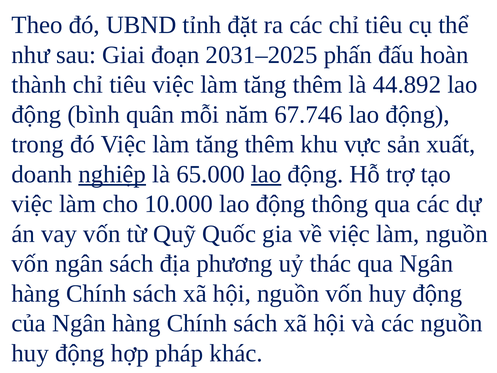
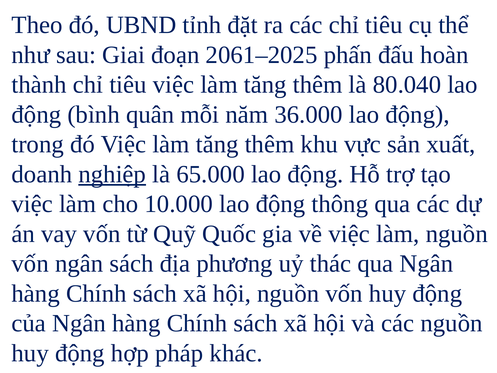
2031–2025: 2031–2025 -> 2061–2025
44.892: 44.892 -> 80.040
67.746: 67.746 -> 36.000
lao at (266, 174) underline: present -> none
